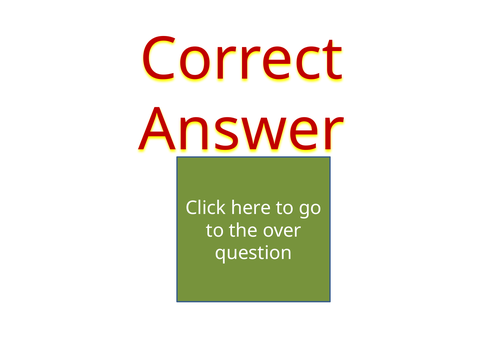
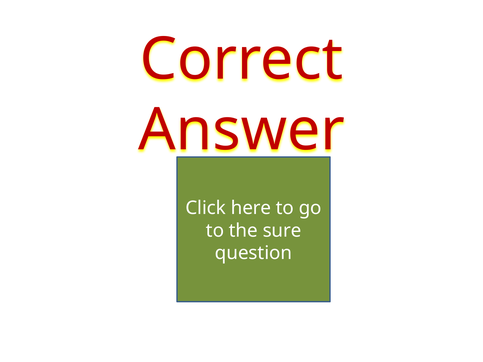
over: over -> sure
